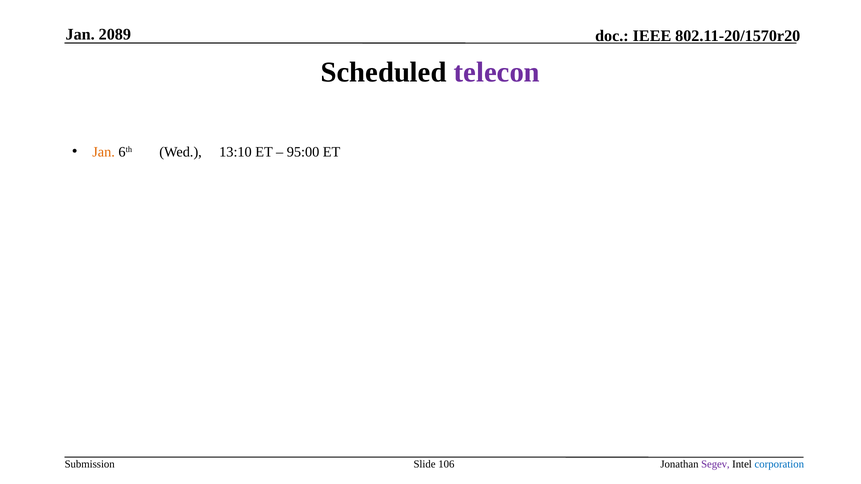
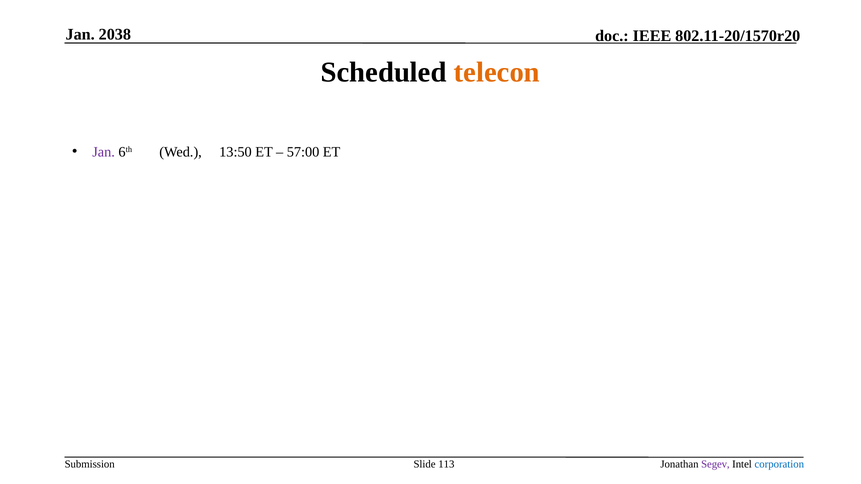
2089: 2089 -> 2038
telecon colour: purple -> orange
Jan at (104, 152) colour: orange -> purple
13:10: 13:10 -> 13:50
95:00: 95:00 -> 57:00
106: 106 -> 113
